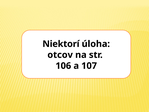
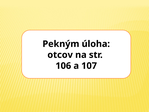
Niektorí: Niektorí -> Pekným
